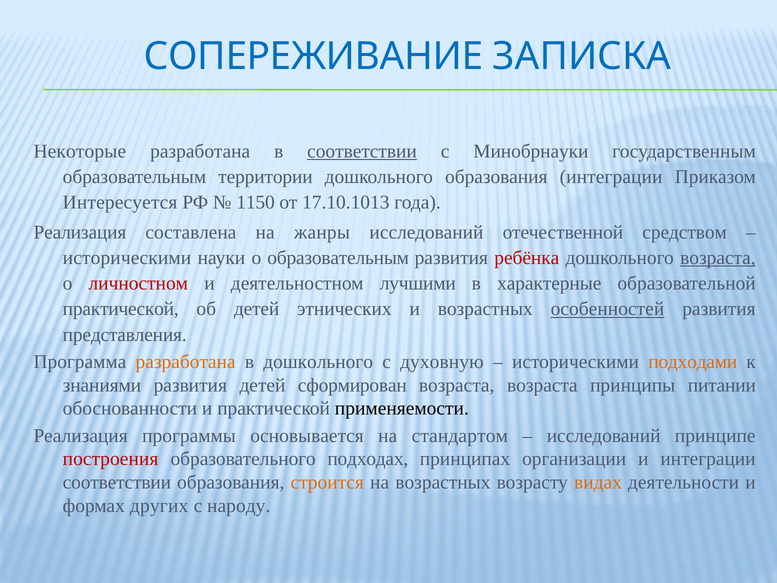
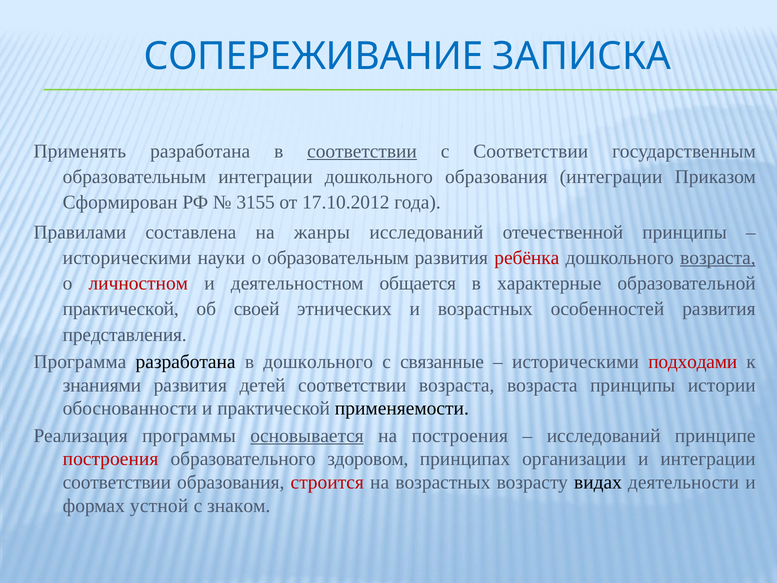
Некоторые: Некоторые -> Применять
с Минобрнауки: Минобрнауки -> Соответствии
образовательным территории: территории -> интеграции
Интересуется: Интересуется -> Сформирован
1150: 1150 -> 3155
17.10.1013: 17.10.1013 -> 17.10.2012
Реализация at (80, 232): Реализация -> Правилами
отечественной средством: средством -> принципы
лучшими: лучшими -> общается
об детей: детей -> своей
особенностей underline: present -> none
разработана at (186, 362) colour: orange -> black
духовную: духовную -> связанные
подходами colour: orange -> red
детей сформирован: сформирован -> соответствии
питании: питании -> истории
основывается underline: none -> present
на стандартом: стандартом -> построения
подходах: подходах -> здоровом
строится colour: orange -> red
видах colour: orange -> black
других: других -> устной
народу: народу -> знаком
